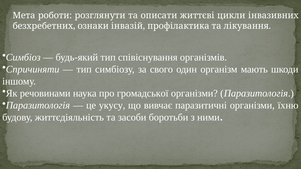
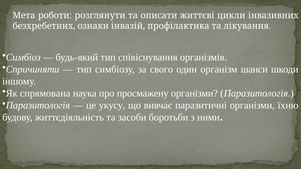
мають: мають -> шанси
речовинами: речовинами -> спрямована
громадської: громадської -> просмажену
